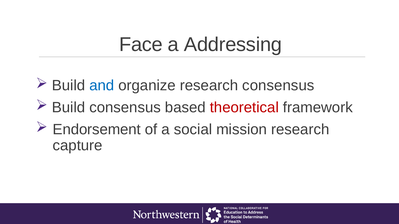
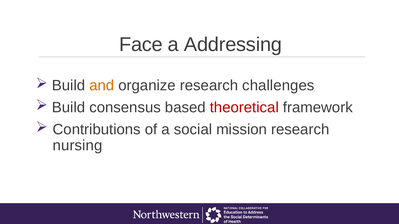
and colour: blue -> orange
research consensus: consensus -> challenges
Endorsement: Endorsement -> Contributions
capture: capture -> nursing
